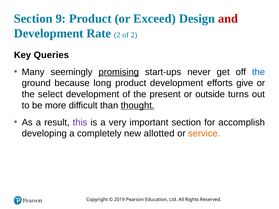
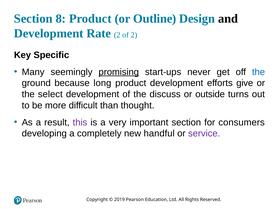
9: 9 -> 8
Exceed: Exceed -> Outline
and colour: red -> black
Queries: Queries -> Specific
present: present -> discuss
thought underline: present -> none
accomplish: accomplish -> consumers
allotted: allotted -> handful
service colour: orange -> purple
